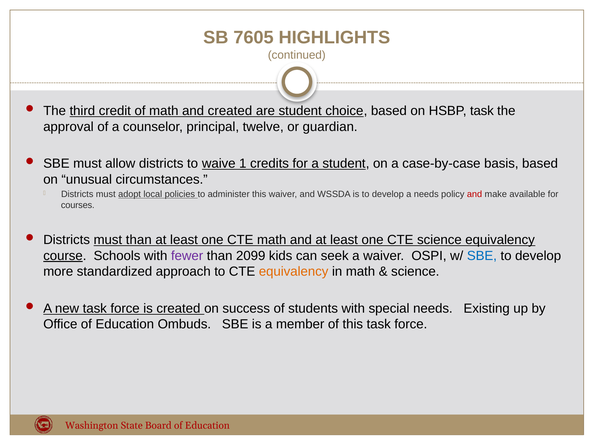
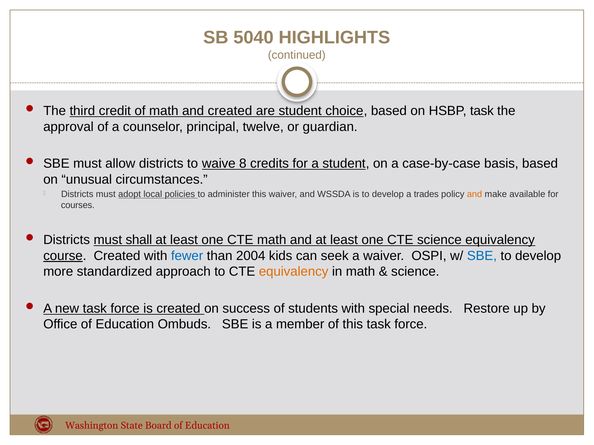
7605: 7605 -> 5040
1: 1 -> 8
a needs: needs -> trades
and at (475, 194) colour: red -> orange
must than: than -> shall
course Schools: Schools -> Created
fewer colour: purple -> blue
2099: 2099 -> 2004
Existing: Existing -> Restore
